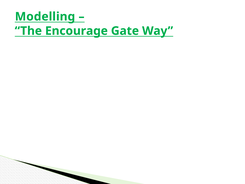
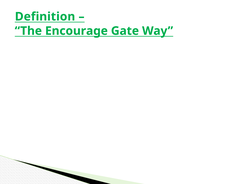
Modelling: Modelling -> Definition
